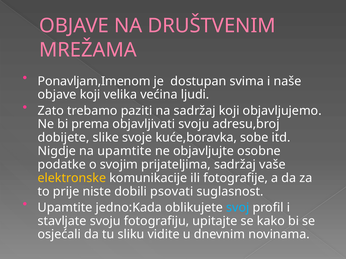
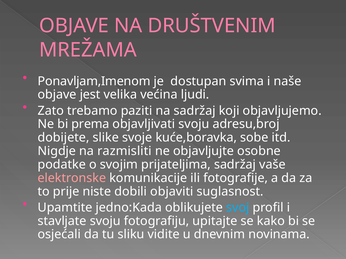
objave koji: koji -> jest
na upamtite: upamtite -> razmisliti
elektronske colour: yellow -> pink
psovati: psovati -> objaviti
